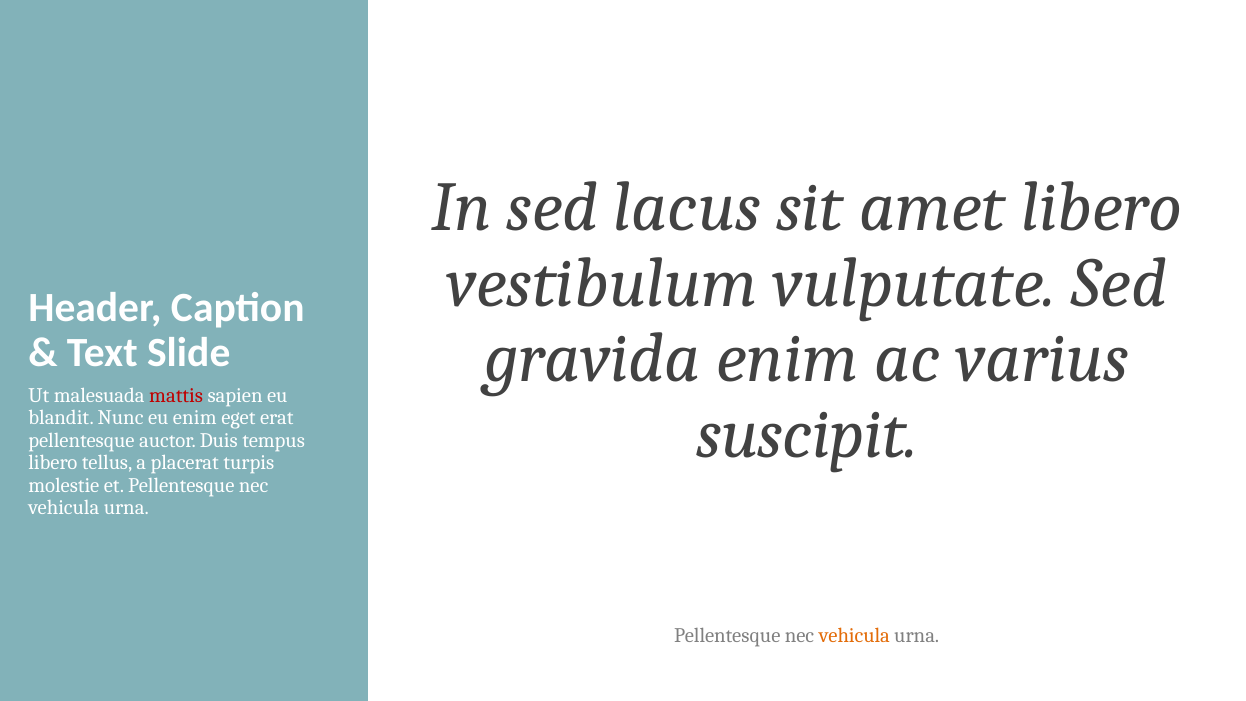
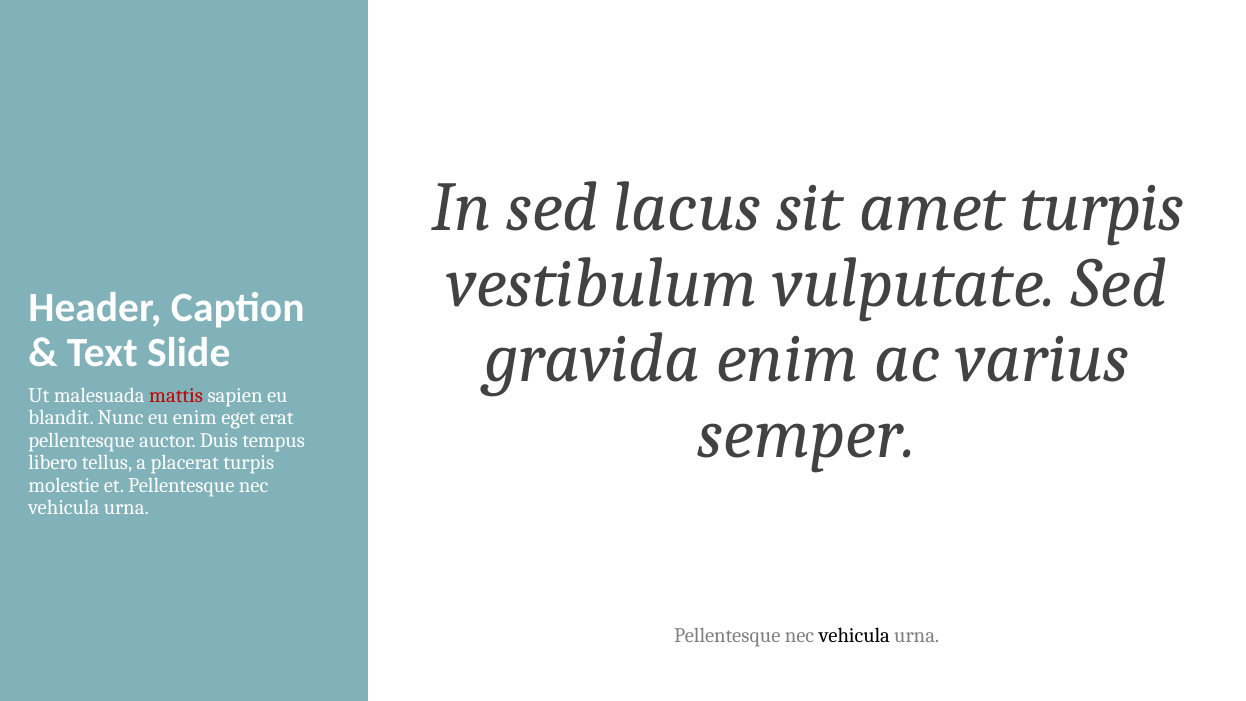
amet libero: libero -> turpis
suscipit: suscipit -> semper
vehicula at (854, 636) colour: orange -> black
